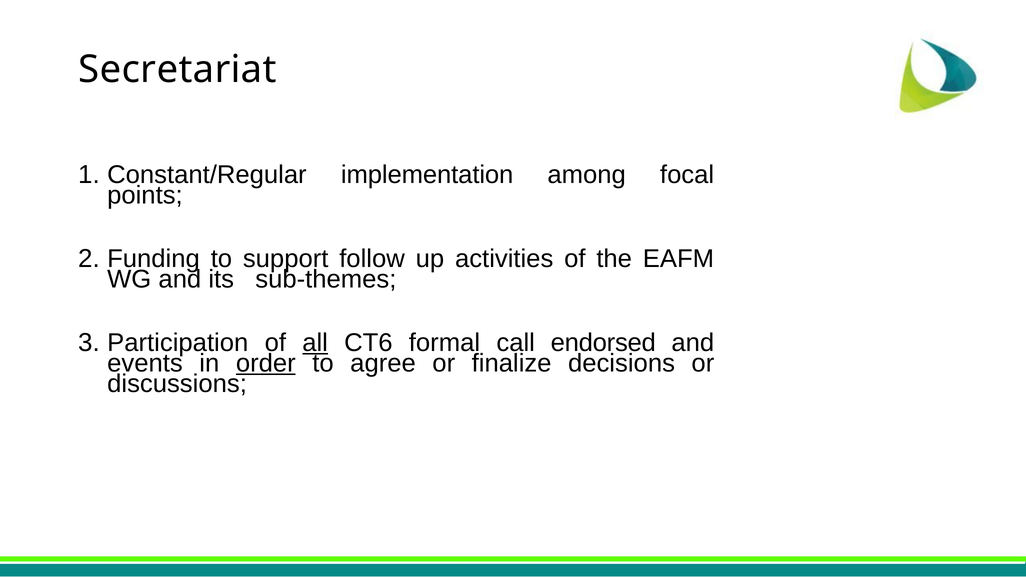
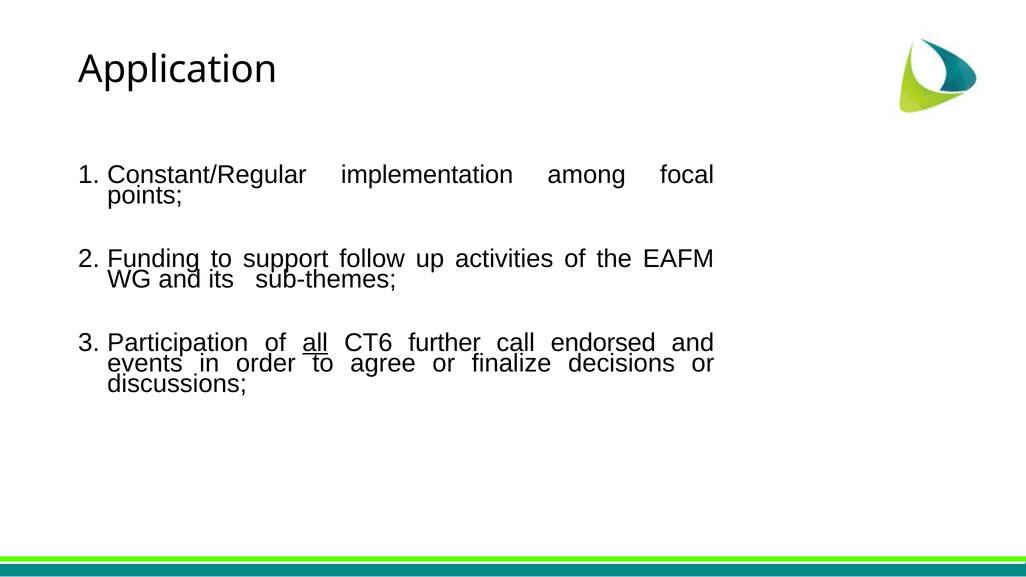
Secretariat: Secretariat -> Application
formal: formal -> further
order underline: present -> none
